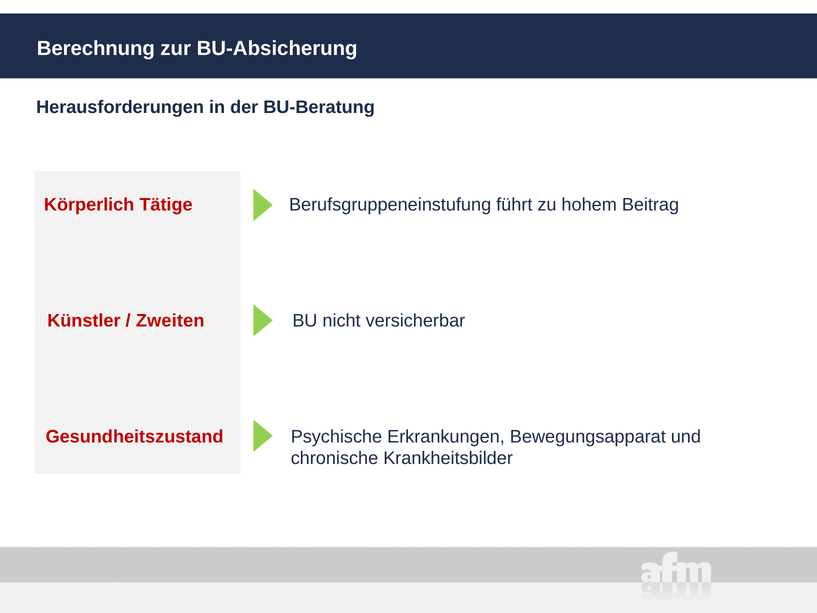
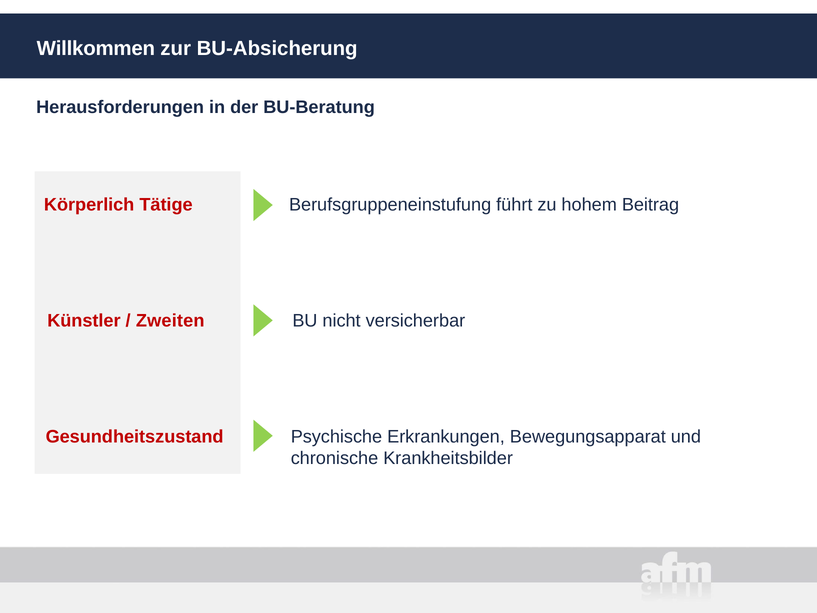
Berechnung: Berechnung -> Willkommen
